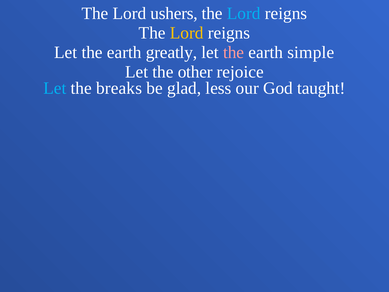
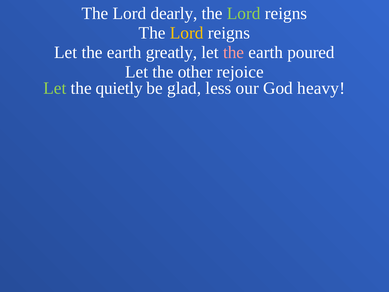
ushers: ushers -> dearly
Lord at (244, 13) colour: light blue -> light green
simple: simple -> poured
Let at (55, 88) colour: light blue -> light green
breaks: breaks -> quietly
taught: taught -> heavy
